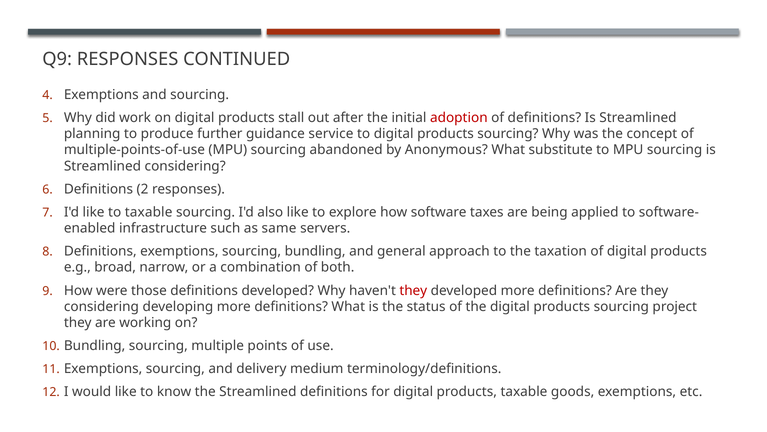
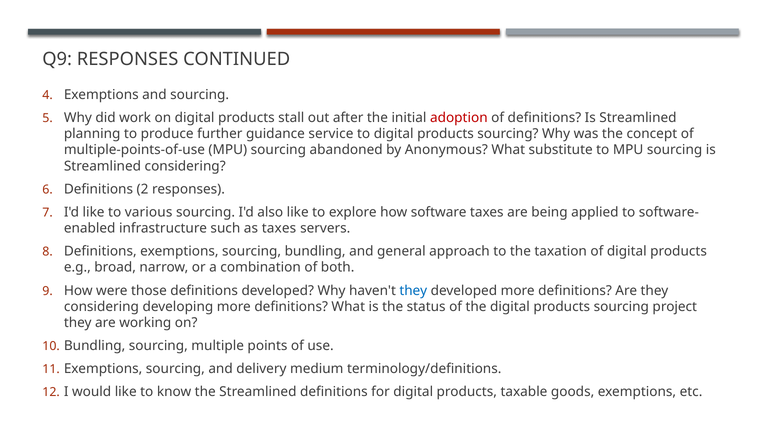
to taxable: taxable -> various
as same: same -> taxes
they at (413, 290) colour: red -> blue
